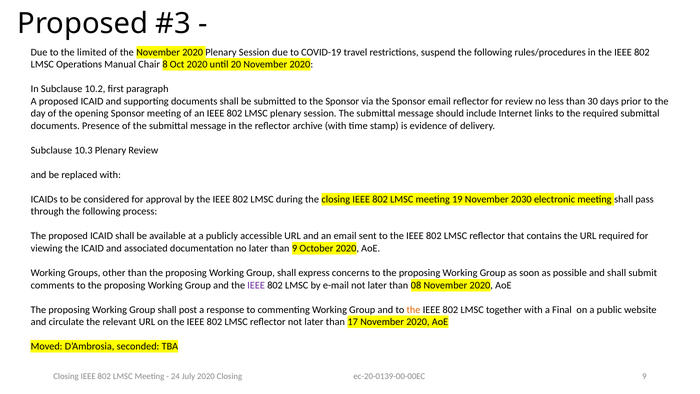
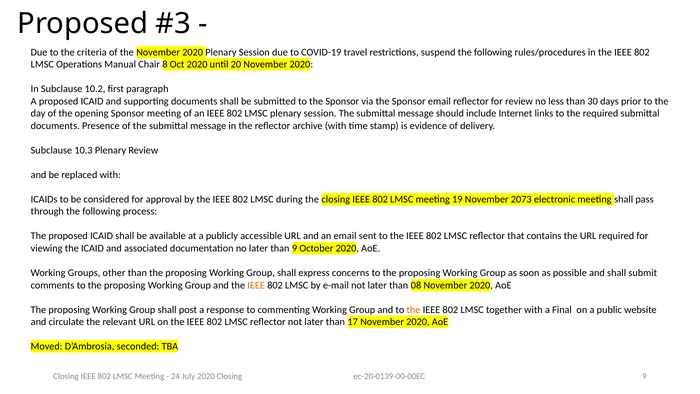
limited: limited -> criteria
2030: 2030 -> 2073
IEEE at (256, 285) colour: purple -> orange
